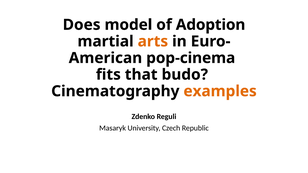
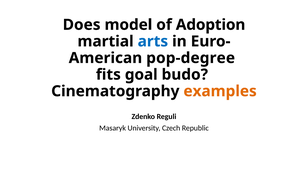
arts colour: orange -> blue
pop-cinema: pop-cinema -> pop-degree
that: that -> goal
